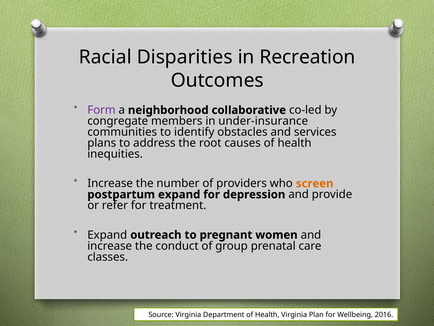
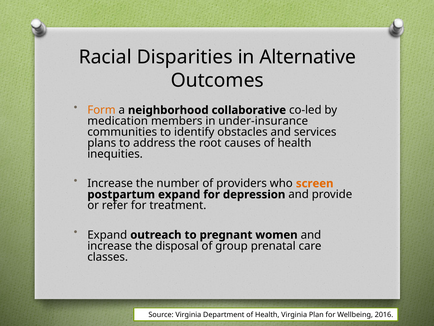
Recreation: Recreation -> Alternative
Form colour: purple -> orange
congregate: congregate -> medication
conduct: conduct -> disposal
